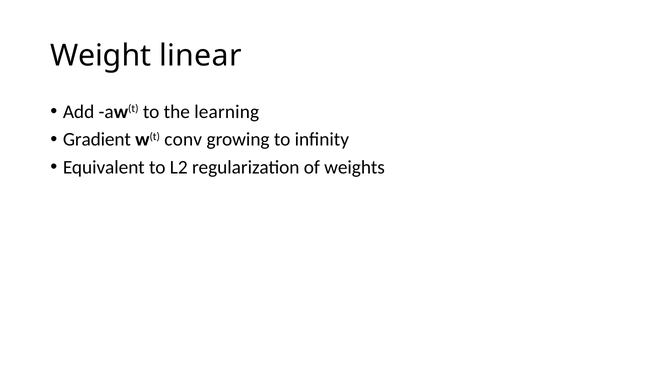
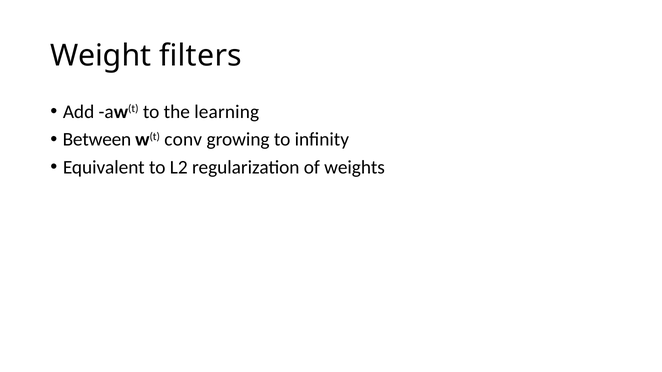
linear: linear -> filters
Gradient: Gradient -> Between
